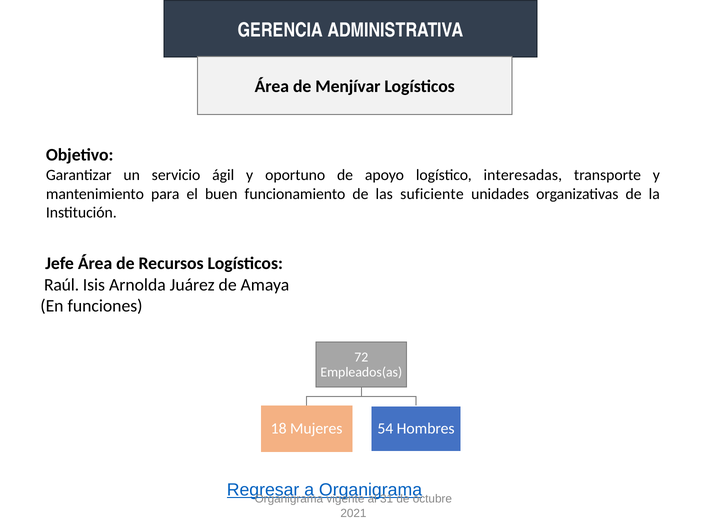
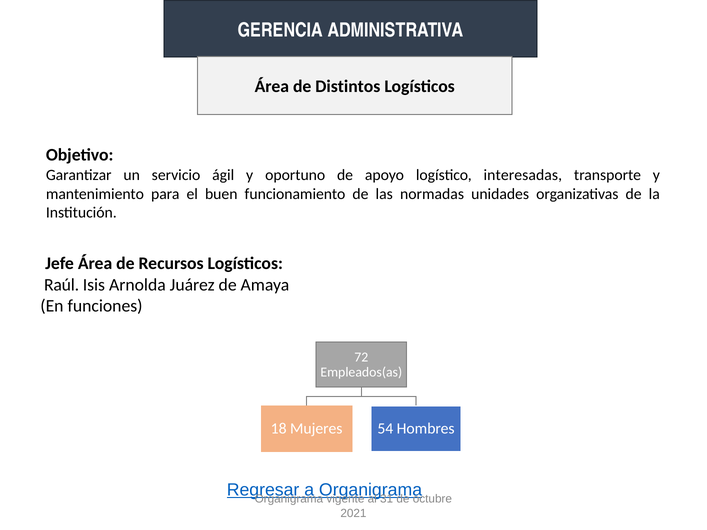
Menjívar: Menjívar -> Distintos
suficiente: suficiente -> normadas
